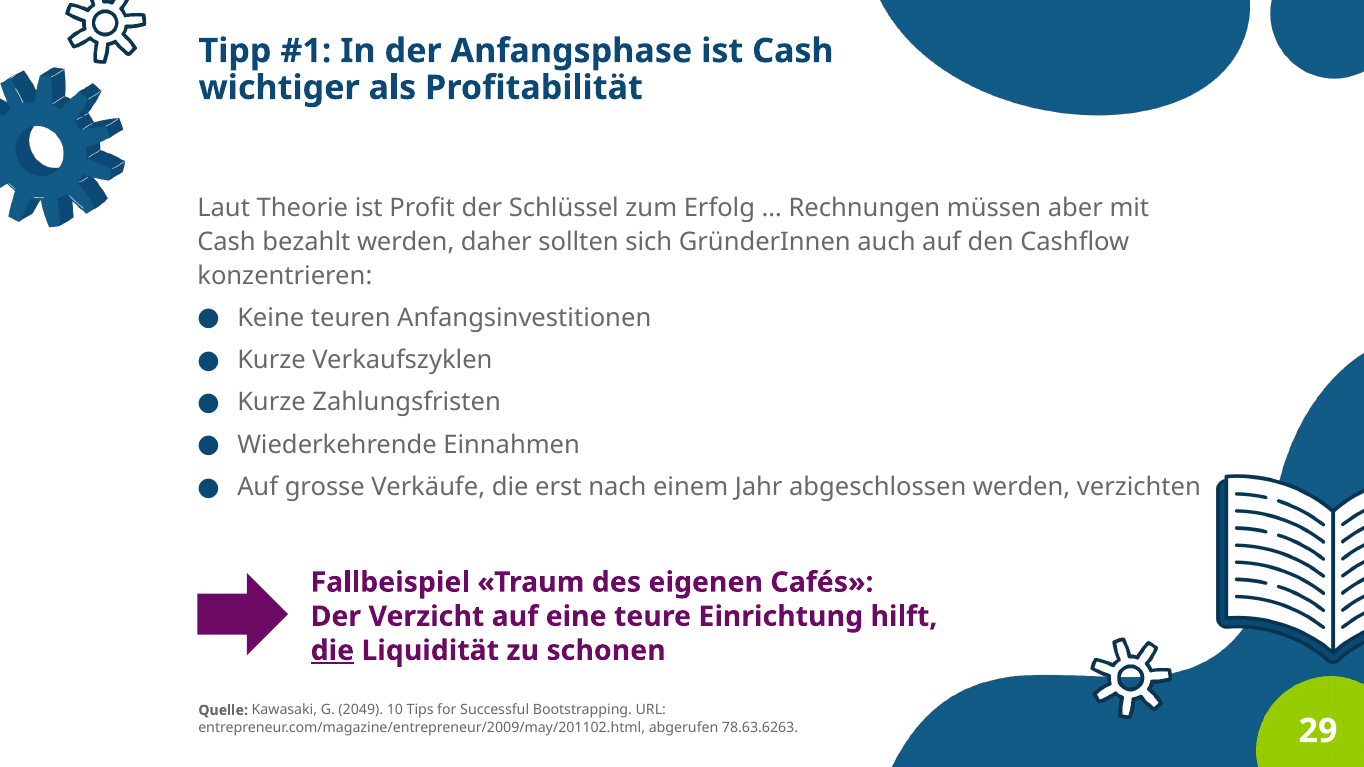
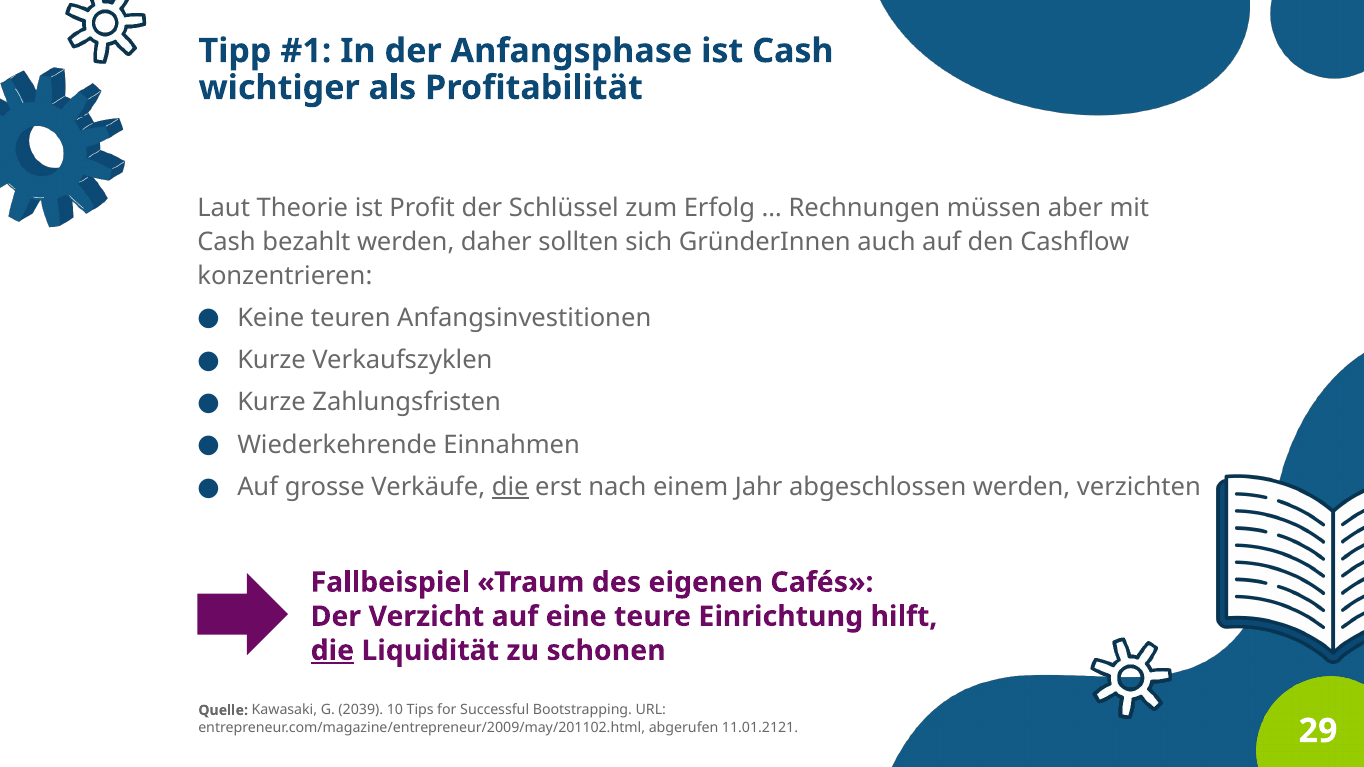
die at (510, 487) underline: none -> present
2049: 2049 -> 2039
78.63.6263: 78.63.6263 -> 11.01.2121
